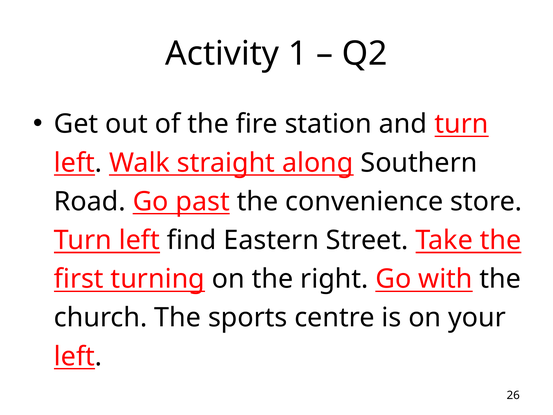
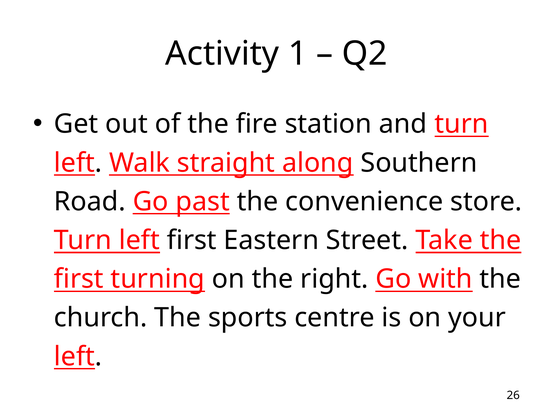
left find: find -> first
